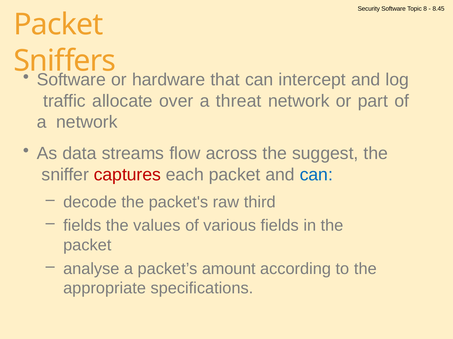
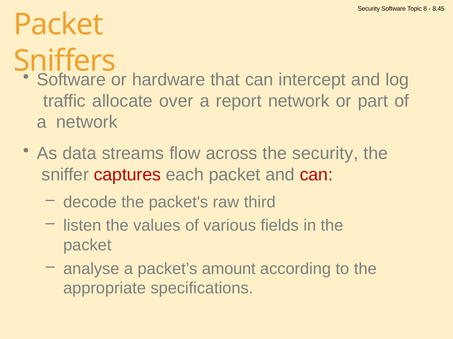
threat: threat -> report
the suggest: suggest -> security
can at (316, 175) colour: blue -> red
fields at (82, 226): fields -> listen
